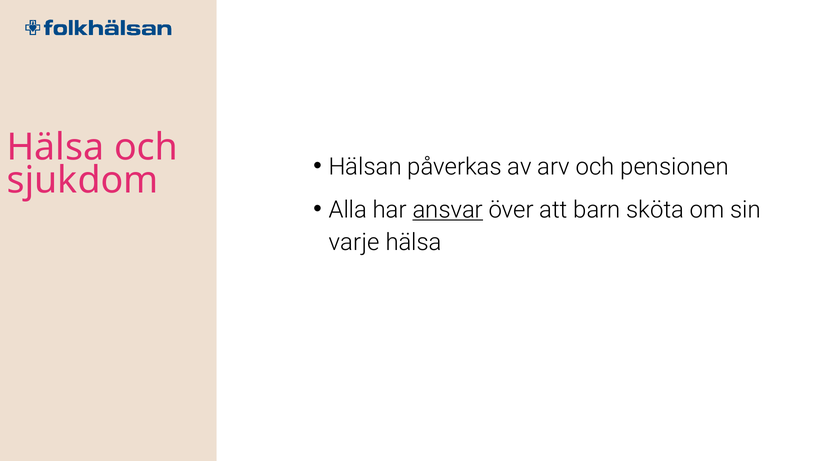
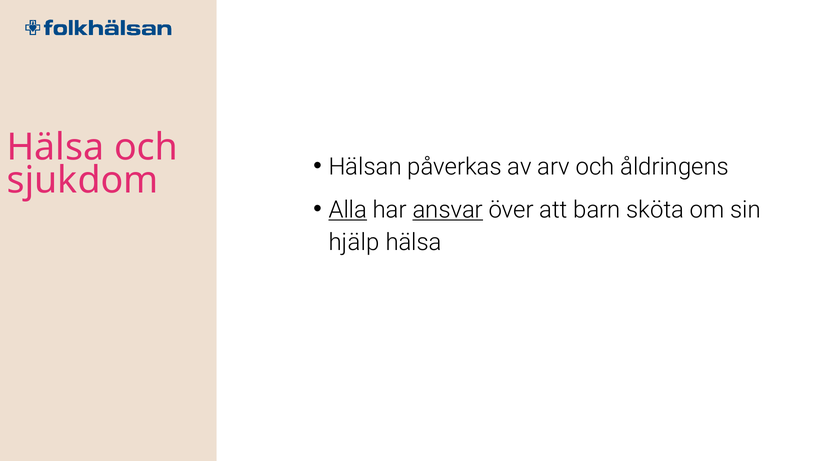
pensionen: pensionen -> åldringens
Alla underline: none -> present
varje: varje -> hjälp
